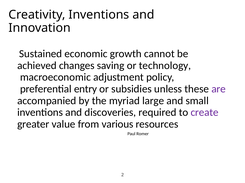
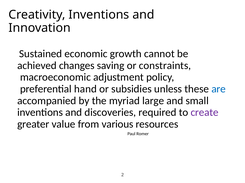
technology: technology -> constraints
entry: entry -> hand
are colour: purple -> blue
